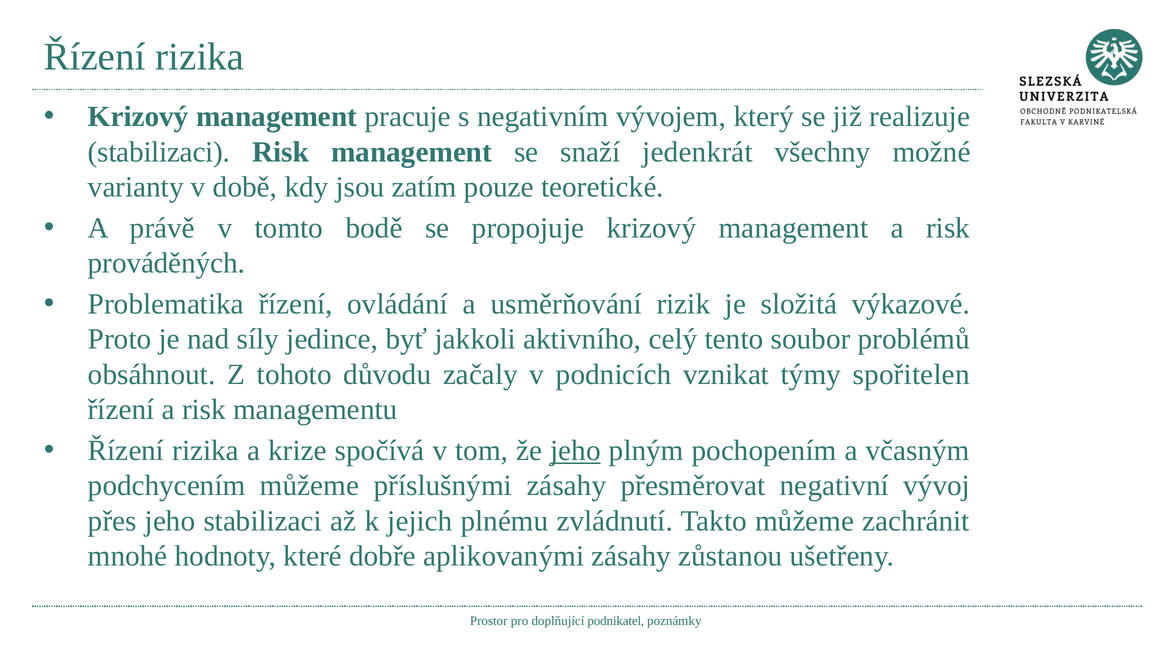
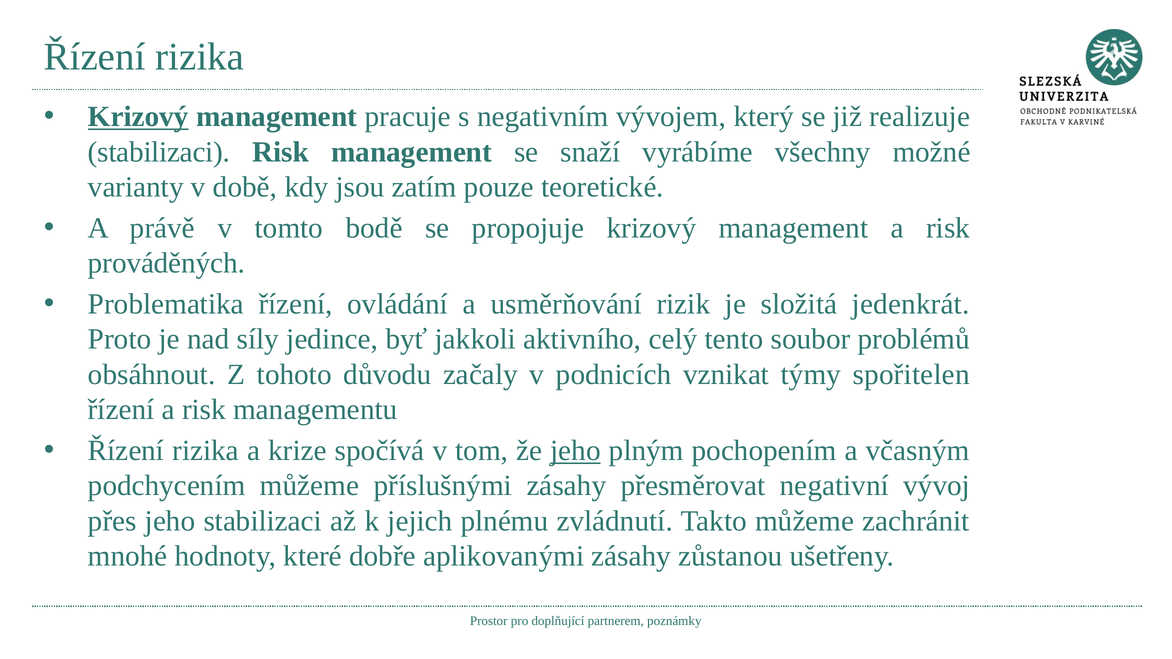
Krizový at (138, 117) underline: none -> present
jedenkrát: jedenkrát -> vyrábíme
výkazové: výkazové -> jedenkrát
podnikatel: podnikatel -> partnerem
